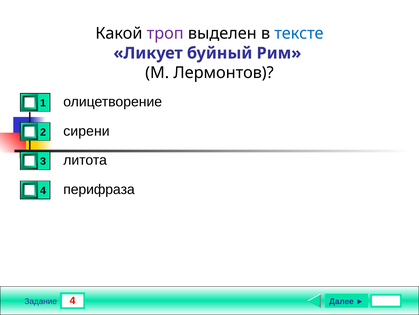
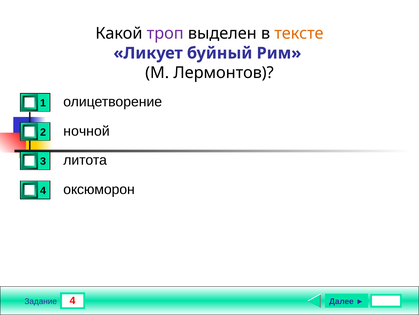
тексте colour: blue -> orange
сирени: сирени -> ночной
перифраза: перифраза -> оксюморон
